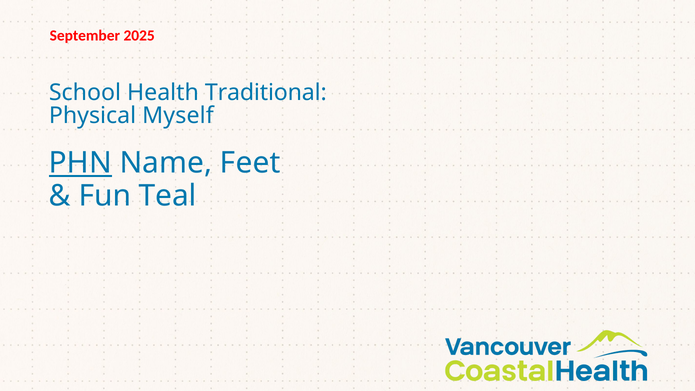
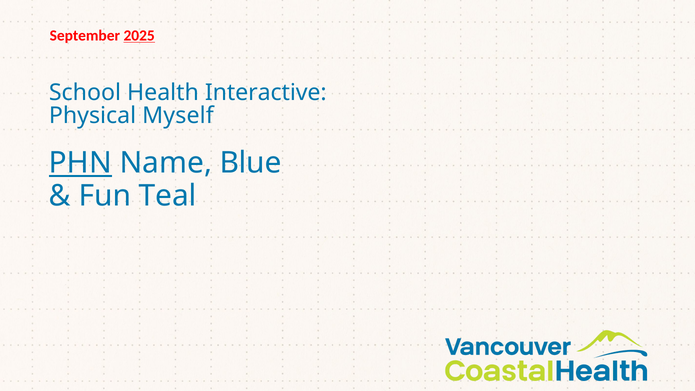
2025 underline: none -> present
Traditional: Traditional -> Interactive
Feet: Feet -> Blue
